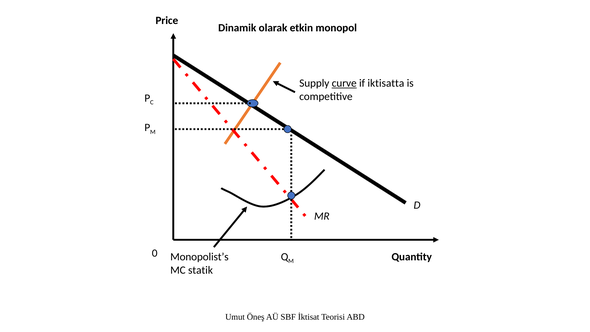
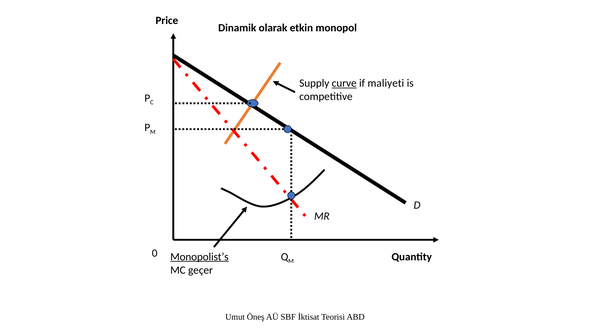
iktisatta: iktisatta -> maliyeti
Monopolist’s underline: none -> present
statik: statik -> geçer
